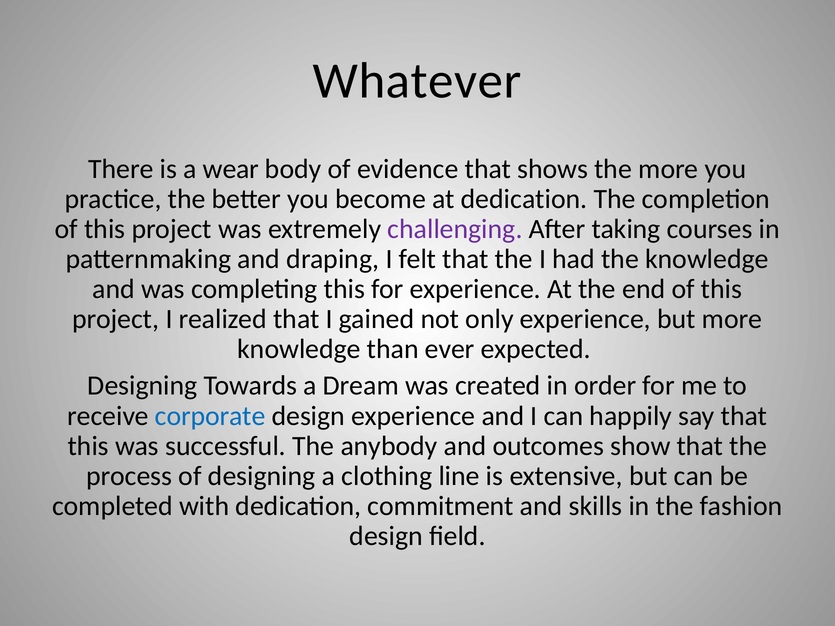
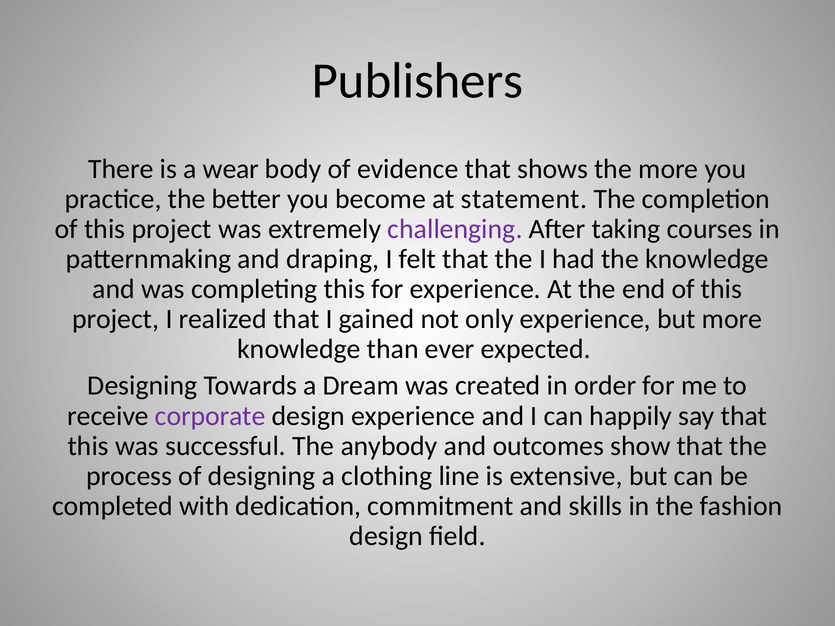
Whatever: Whatever -> Publishers
at dedication: dedication -> statement
corporate colour: blue -> purple
